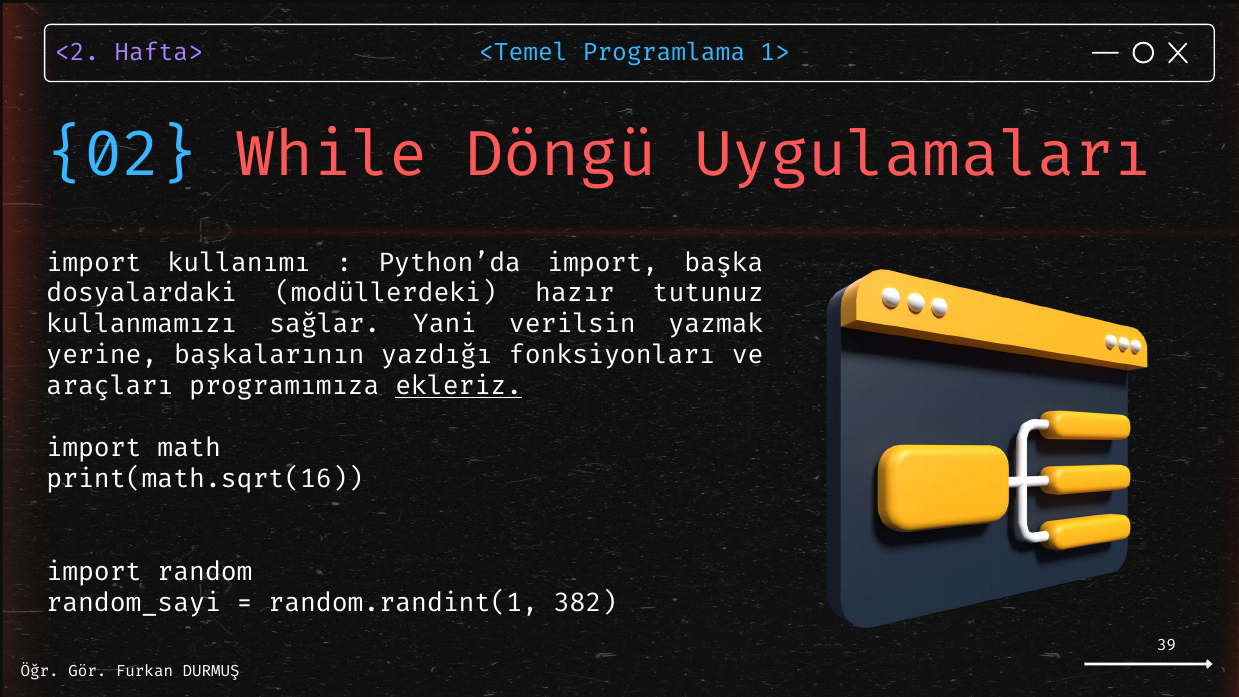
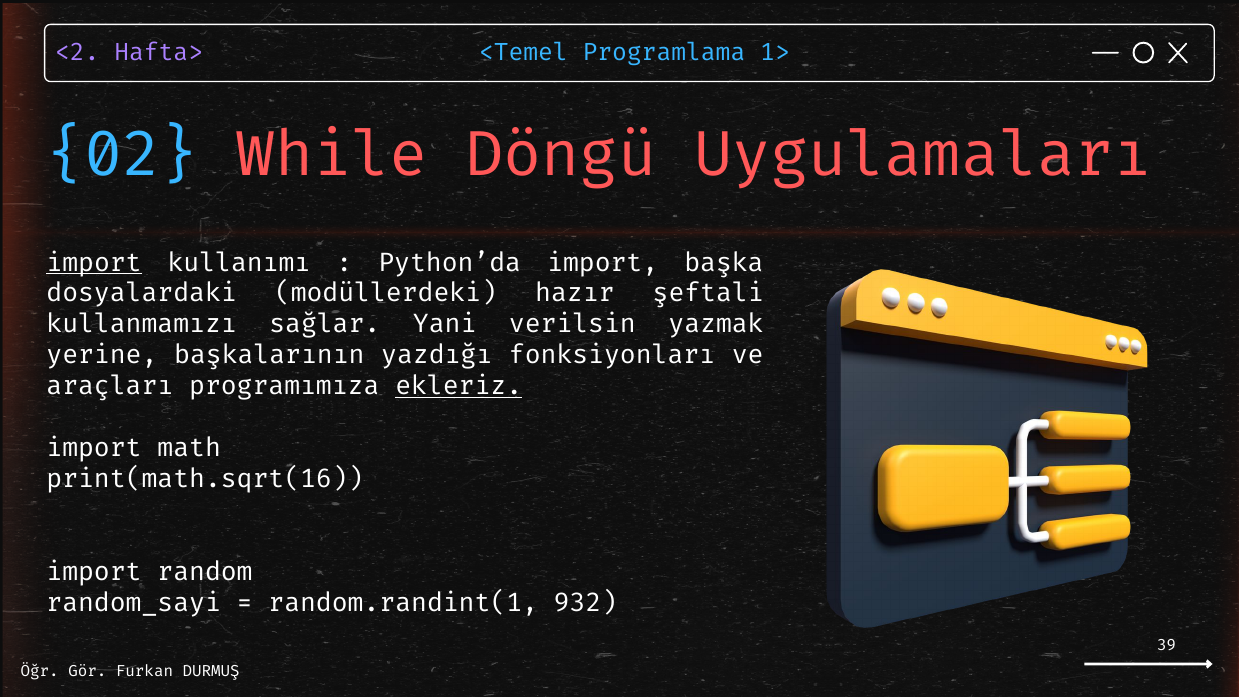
import at (94, 262) underline: none -> present
tutunuz: tutunuz -> şeftali
382: 382 -> 932
